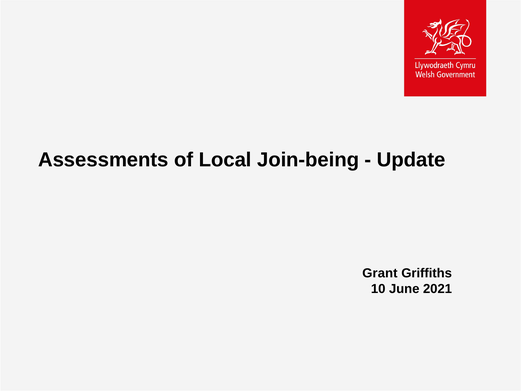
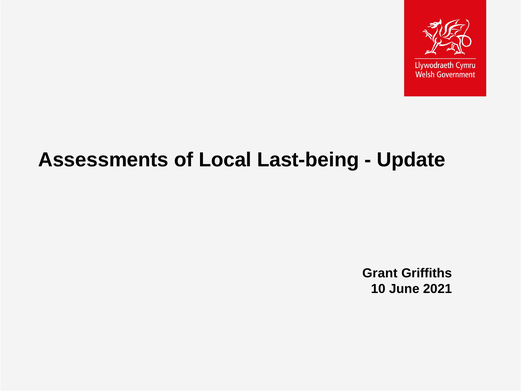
Join-being: Join-being -> Last-being
